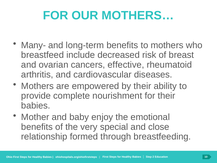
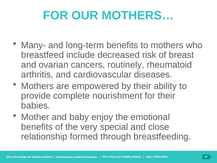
effective: effective -> routinely
